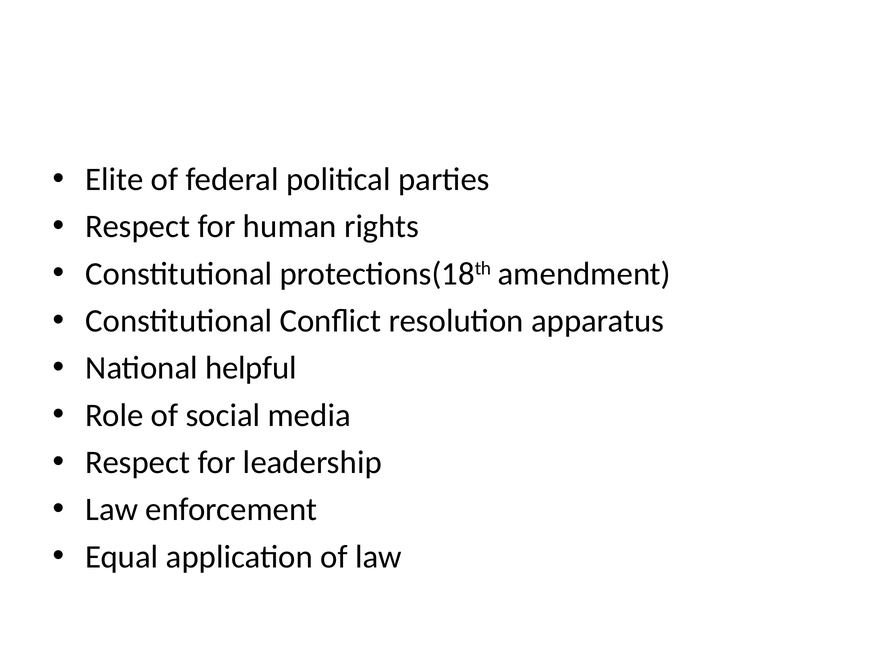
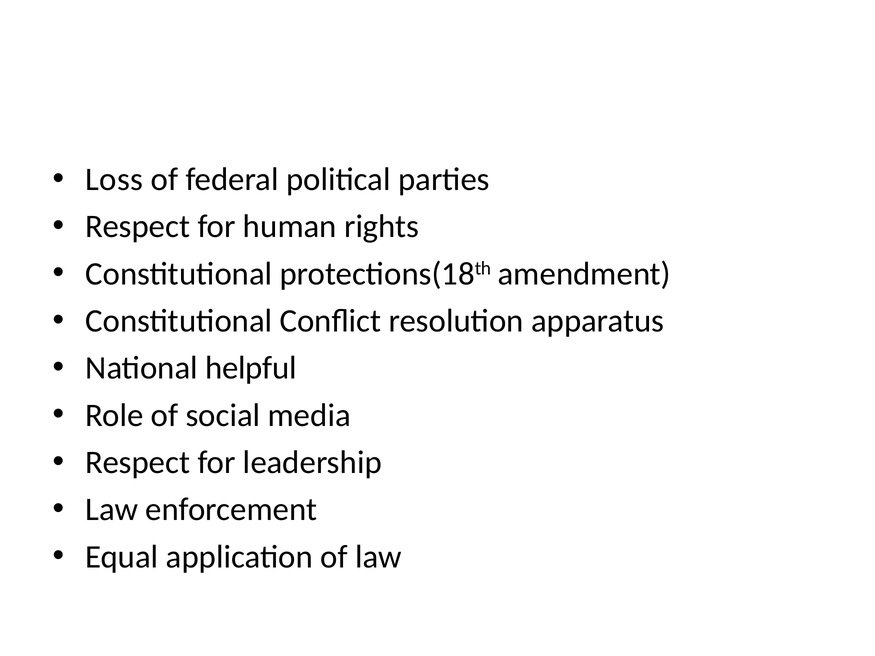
Elite: Elite -> Loss
